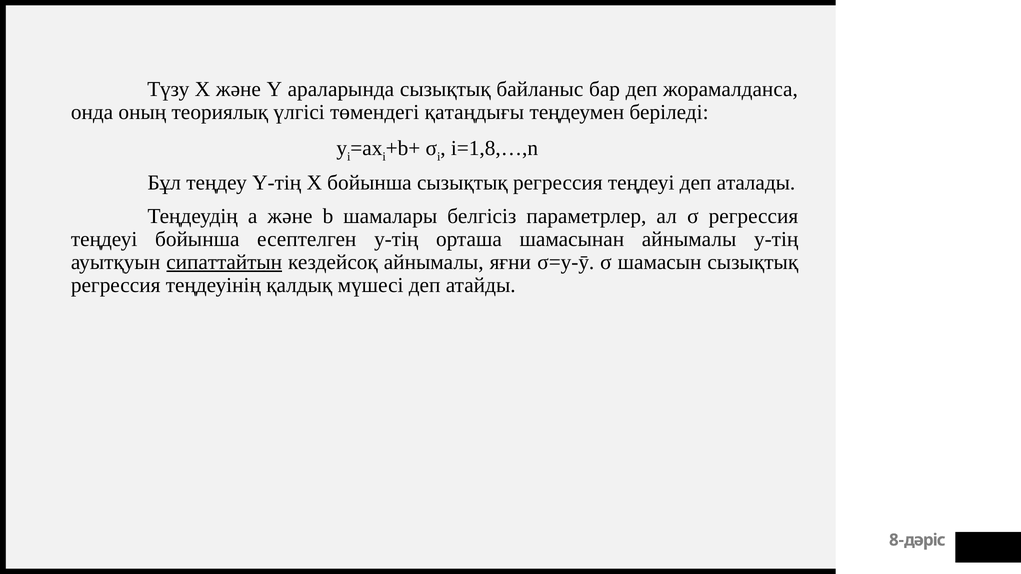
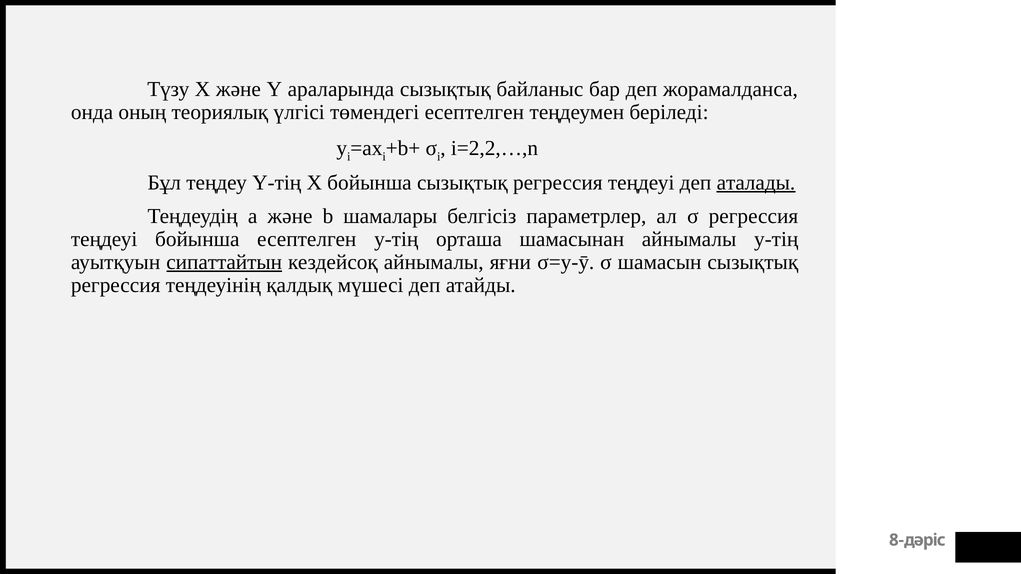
төмендегі қатаңдығы: қатаңдығы -> есептелген
i=1,8,…,n: i=1,8,…,n -> i=2,2,…,n
аталады underline: none -> present
